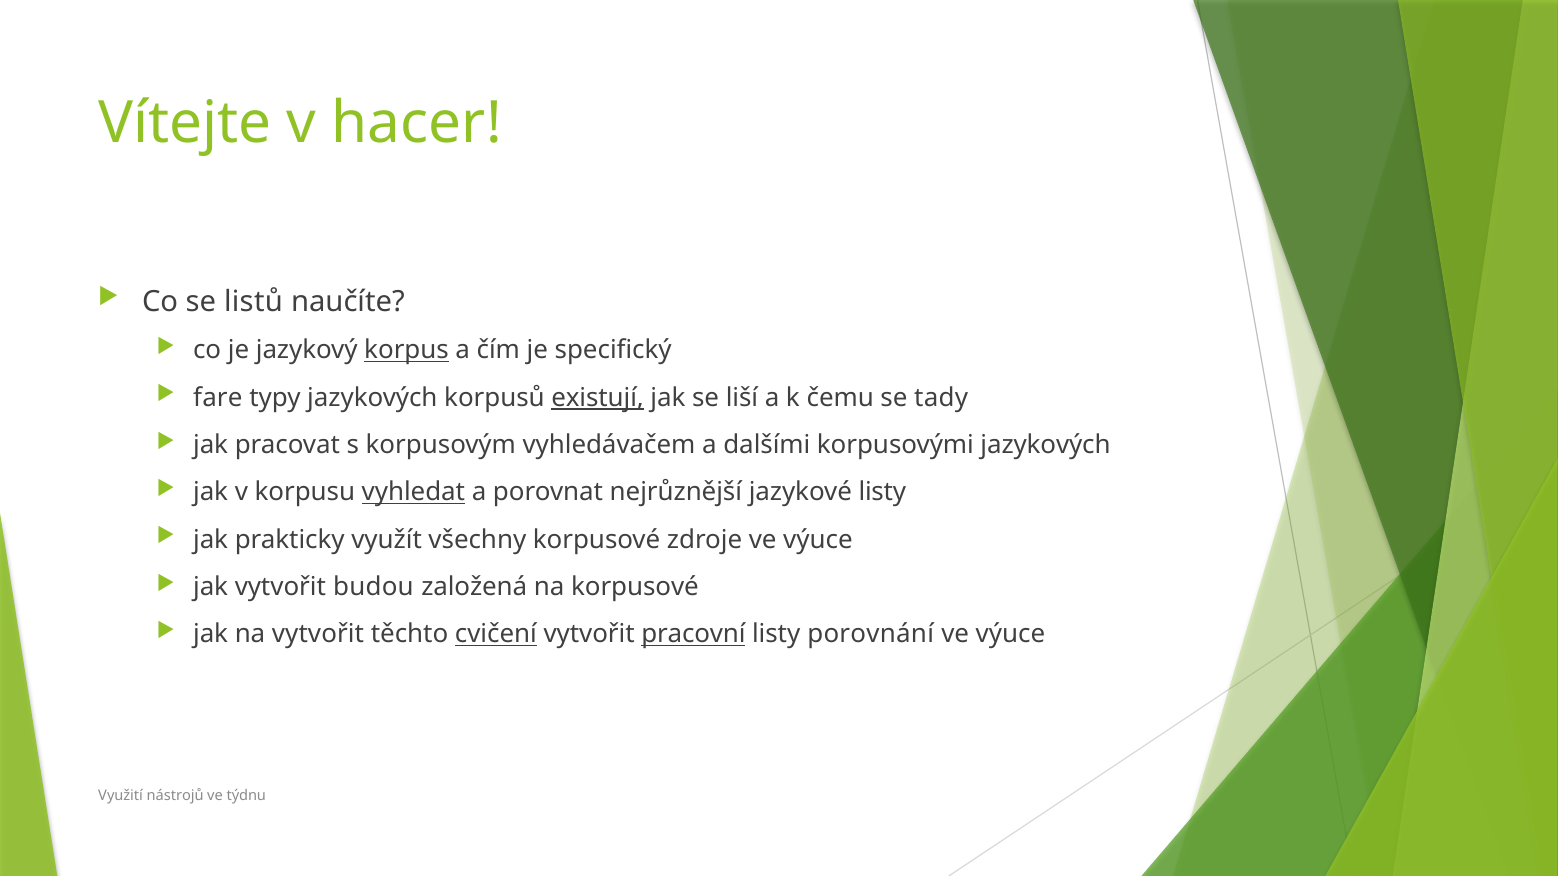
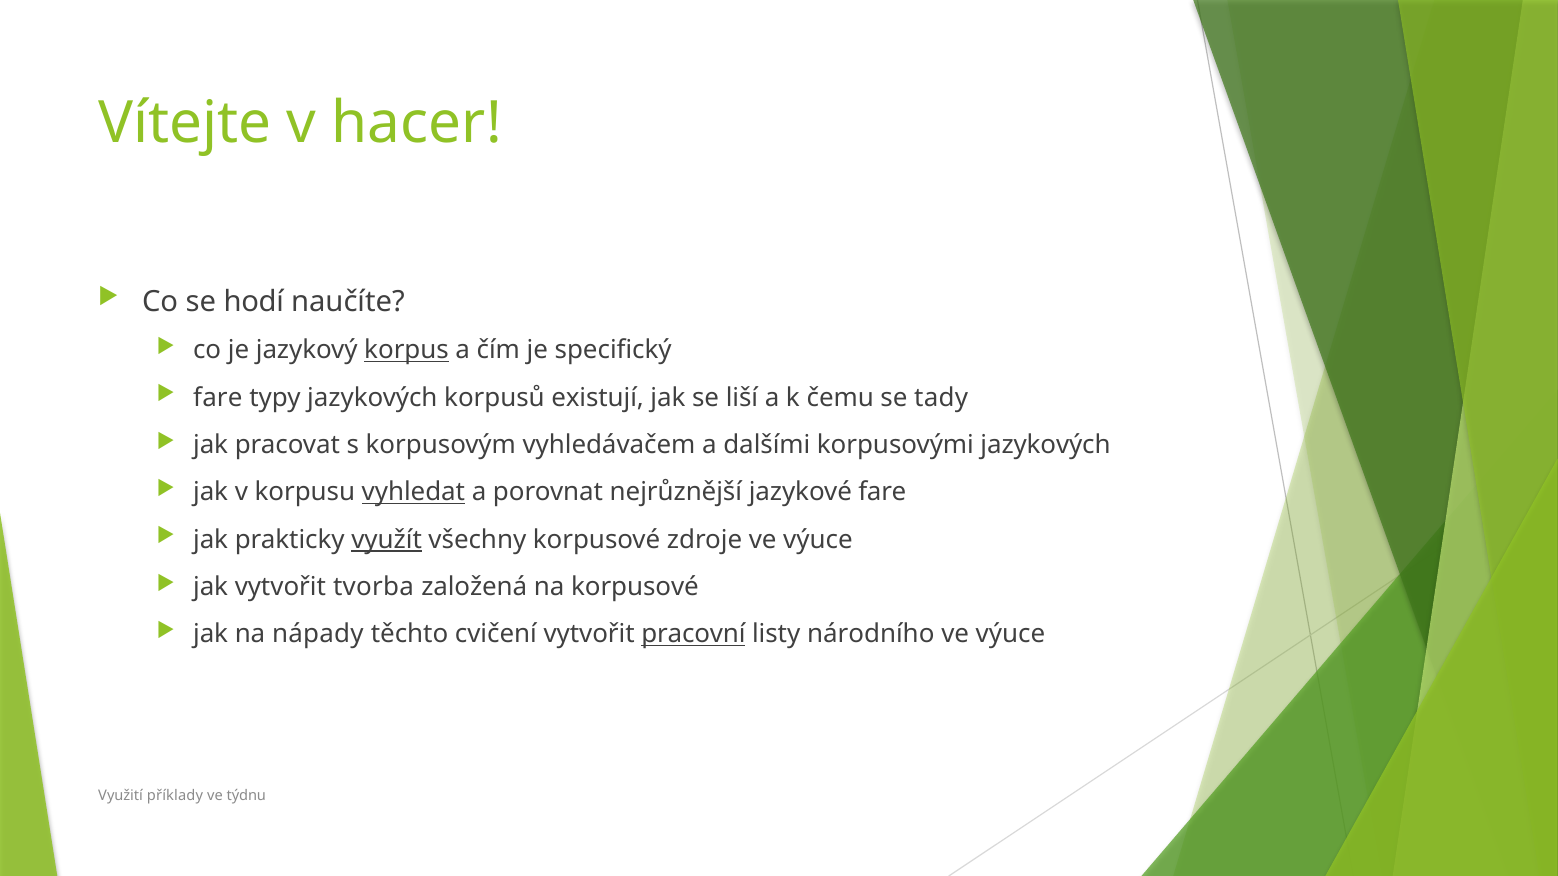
listů: listů -> hodí
existují underline: present -> none
jazykové listy: listy -> fare
využít underline: none -> present
budou: budou -> tvorba
na vytvořit: vytvořit -> nápady
cvičení underline: present -> none
porovnání: porovnání -> národního
nástrojů: nástrojů -> příklady
